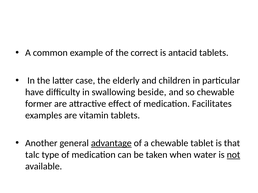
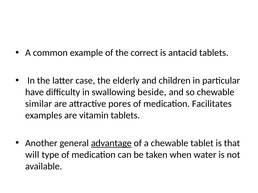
former: former -> similar
effect: effect -> pores
talc: talc -> will
not underline: present -> none
